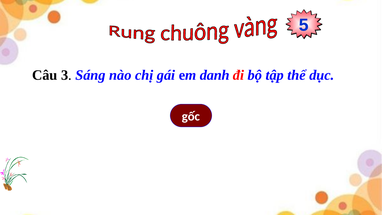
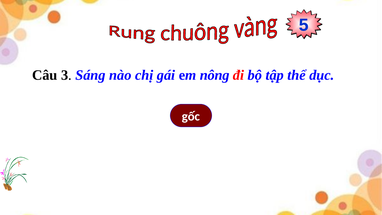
danh: danh -> nông
